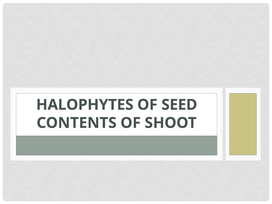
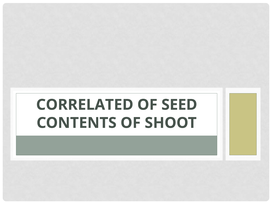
HALOPHYTES: HALOPHYTES -> CORRELATED
